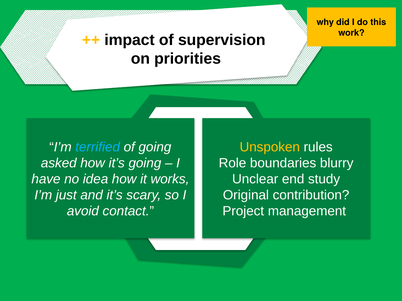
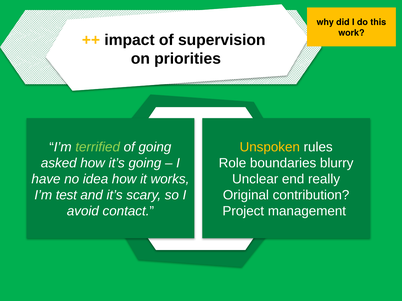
terrified colour: light blue -> light green
study: study -> really
just: just -> test
